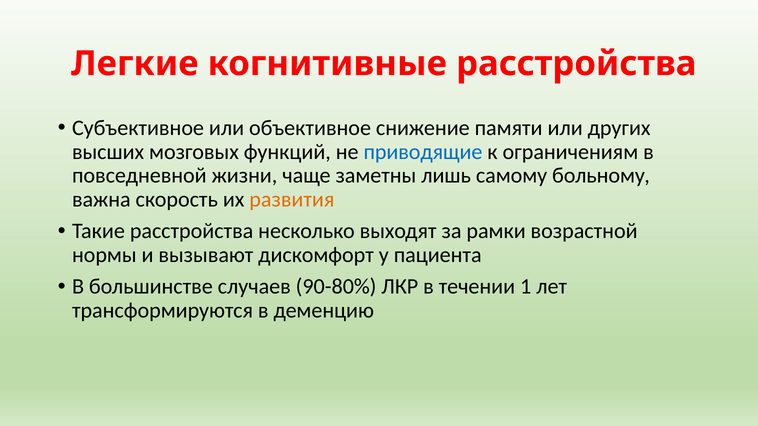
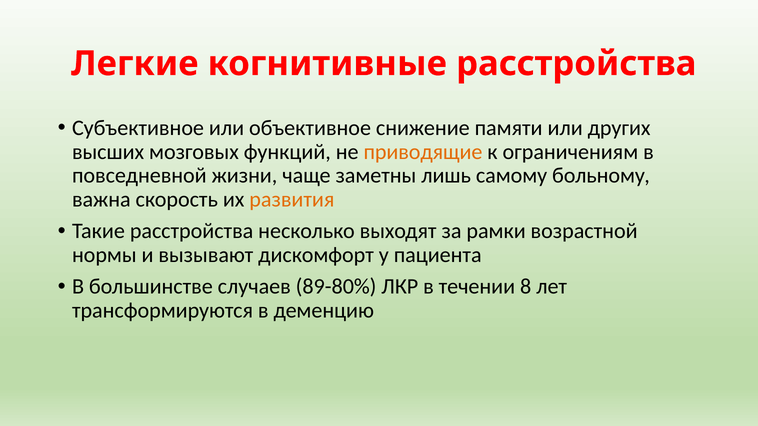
приводящие colour: blue -> orange
90-80%: 90-80% -> 89-80%
1: 1 -> 8
